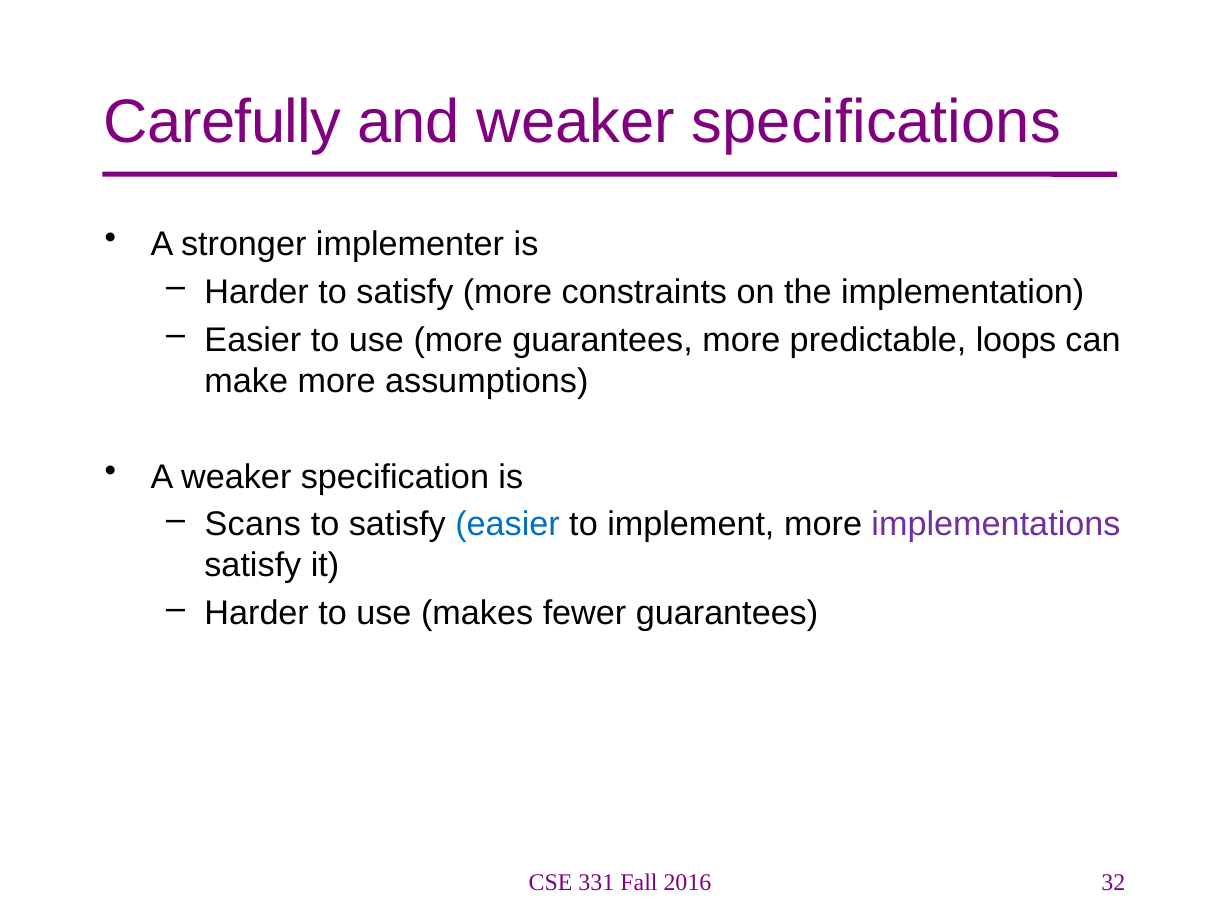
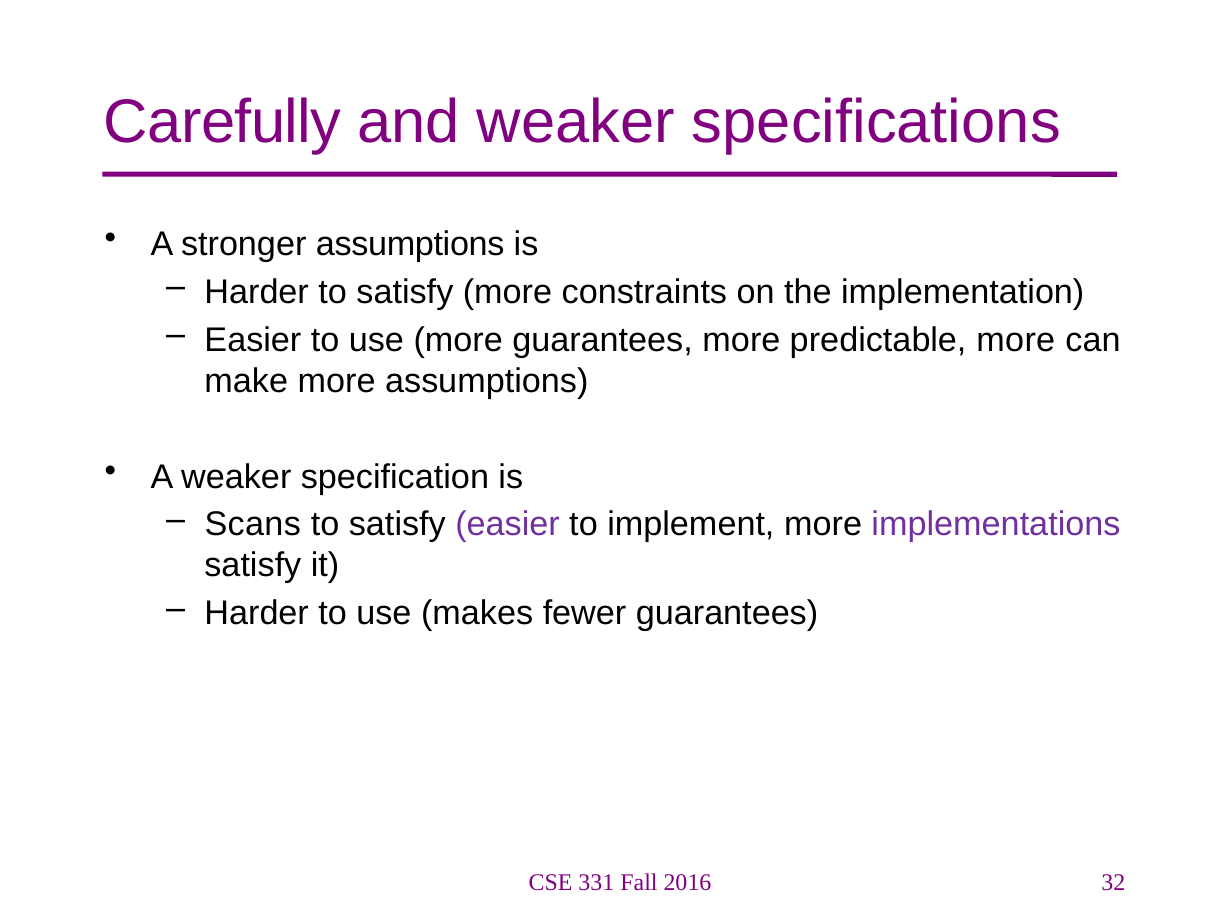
stronger implementer: implementer -> assumptions
predictable loops: loops -> more
easier at (508, 525) colour: blue -> purple
